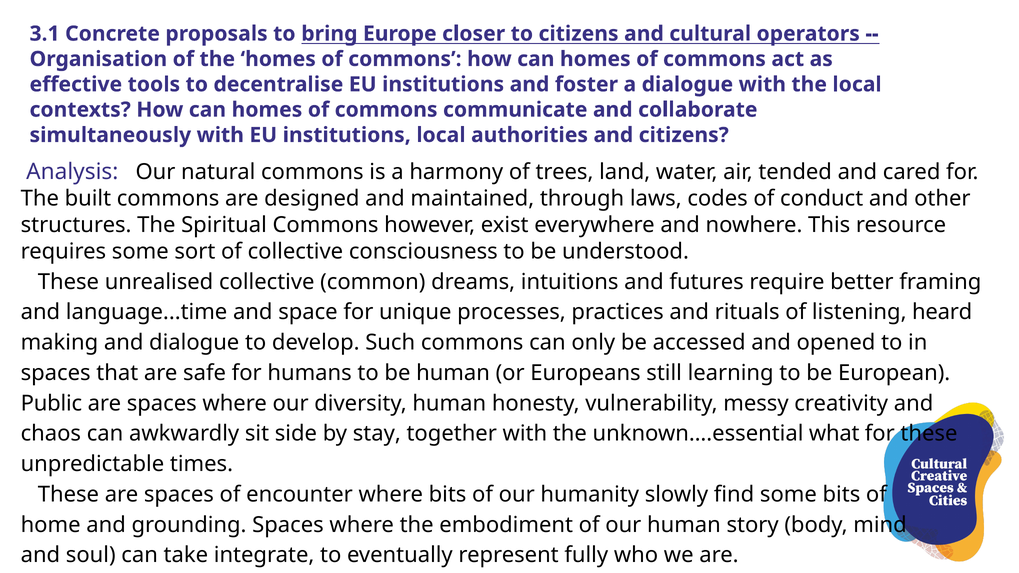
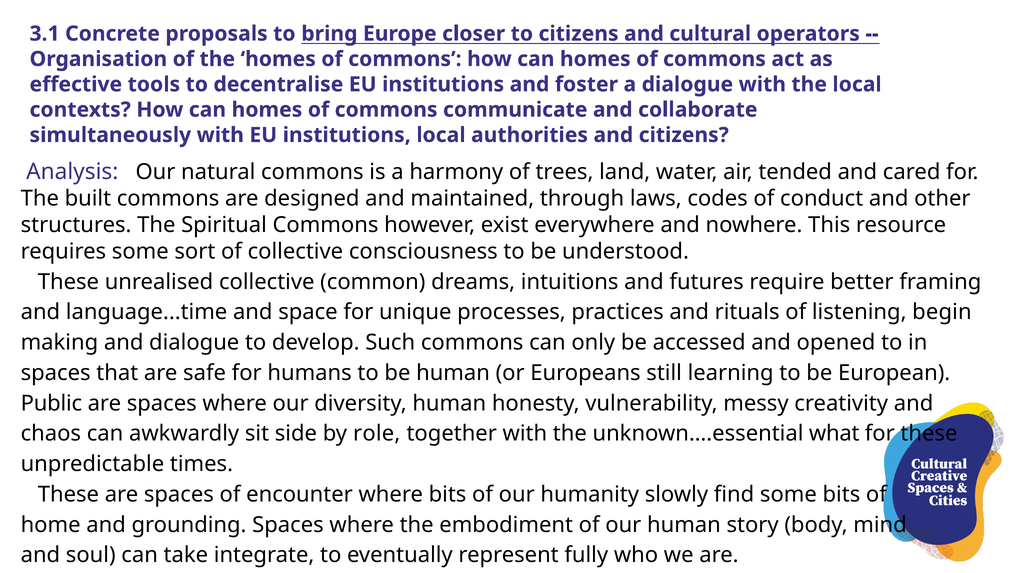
heard: heard -> begin
stay: stay -> role
